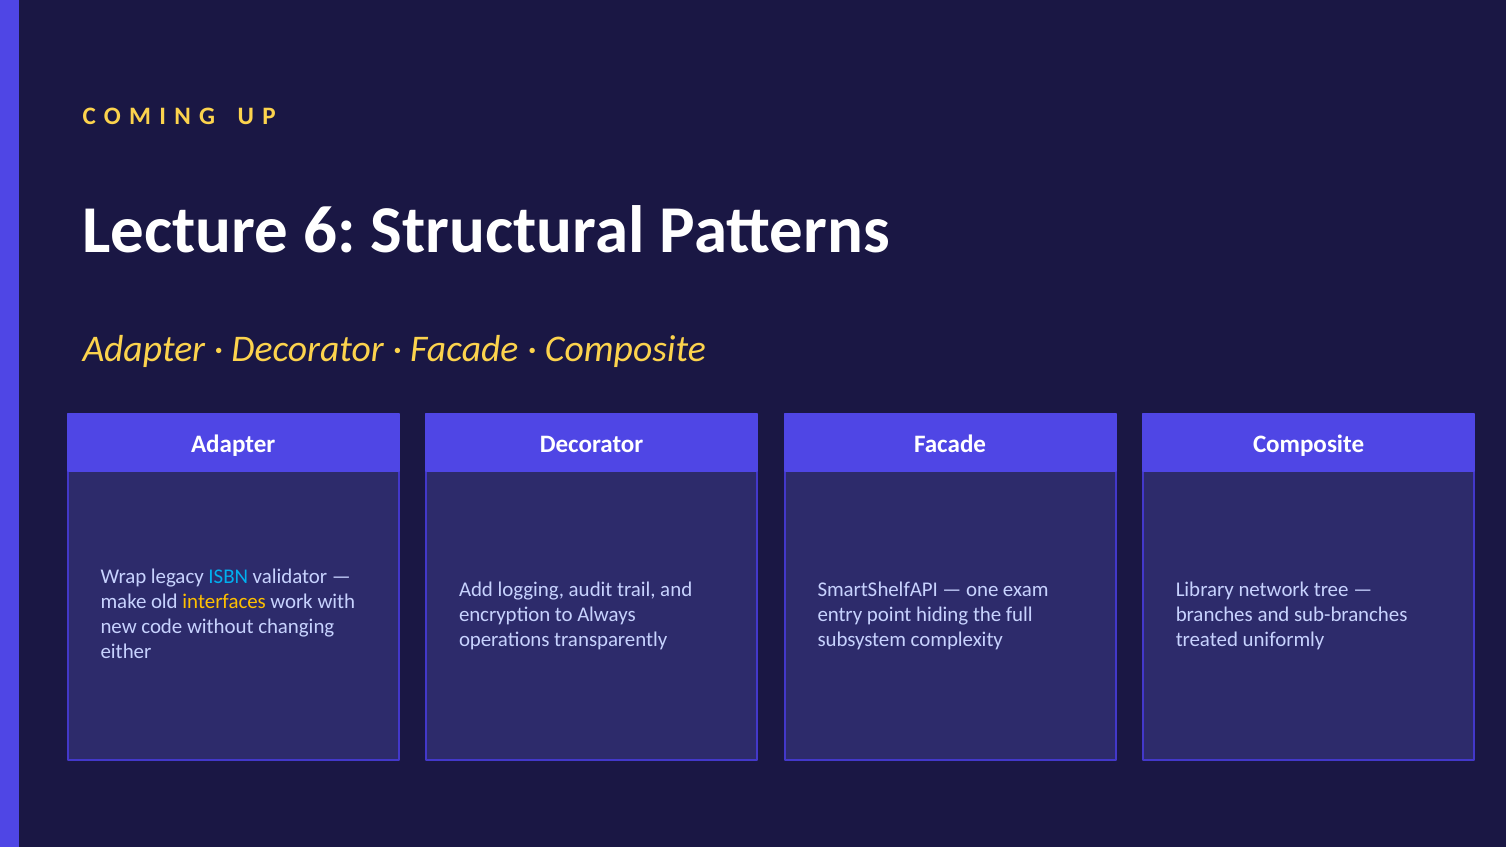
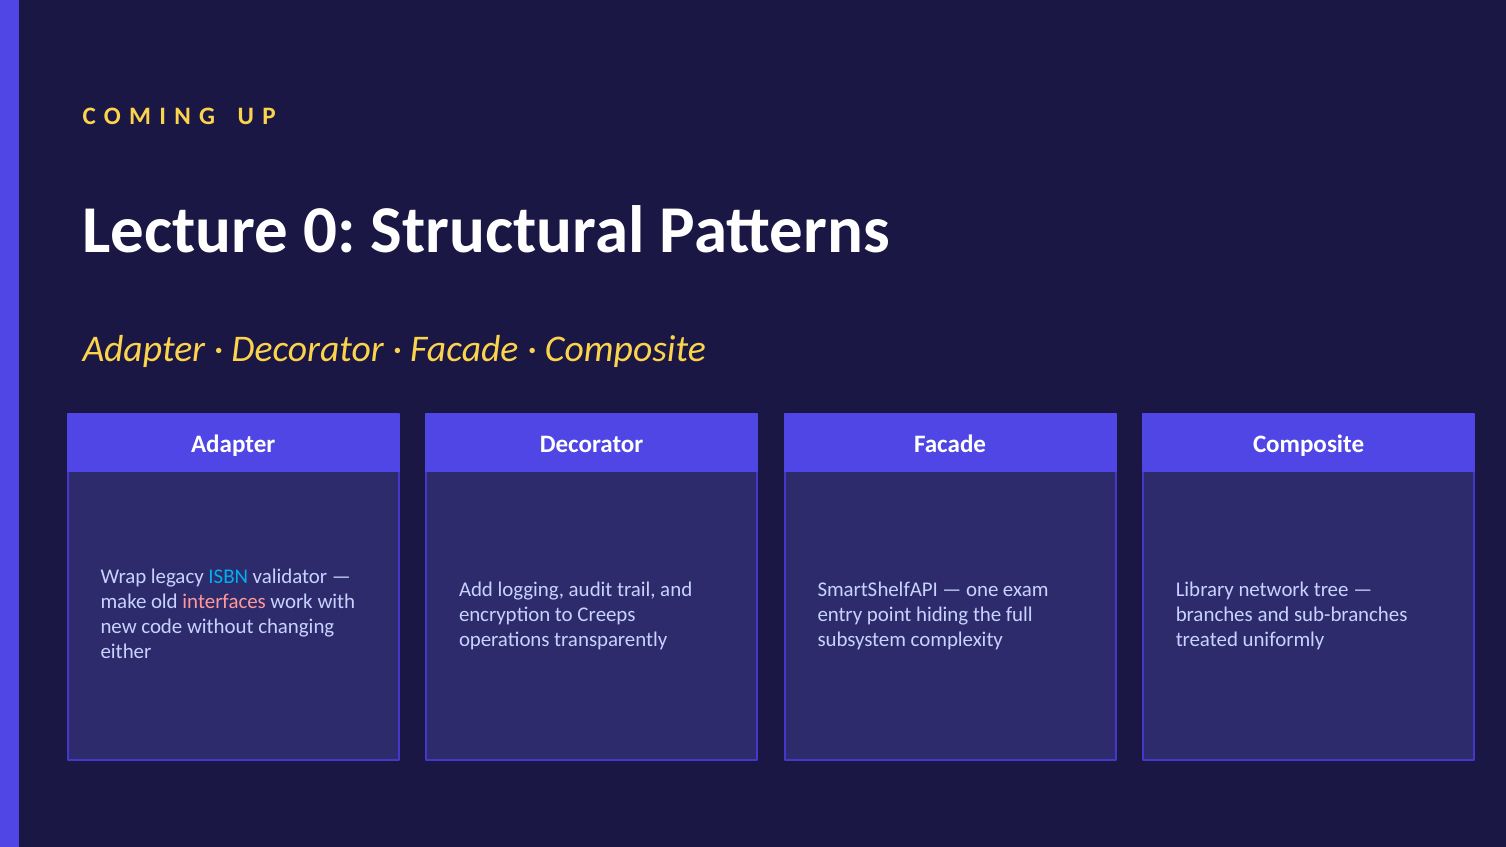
6: 6 -> 0
interfaces colour: yellow -> pink
Always: Always -> Creeps
